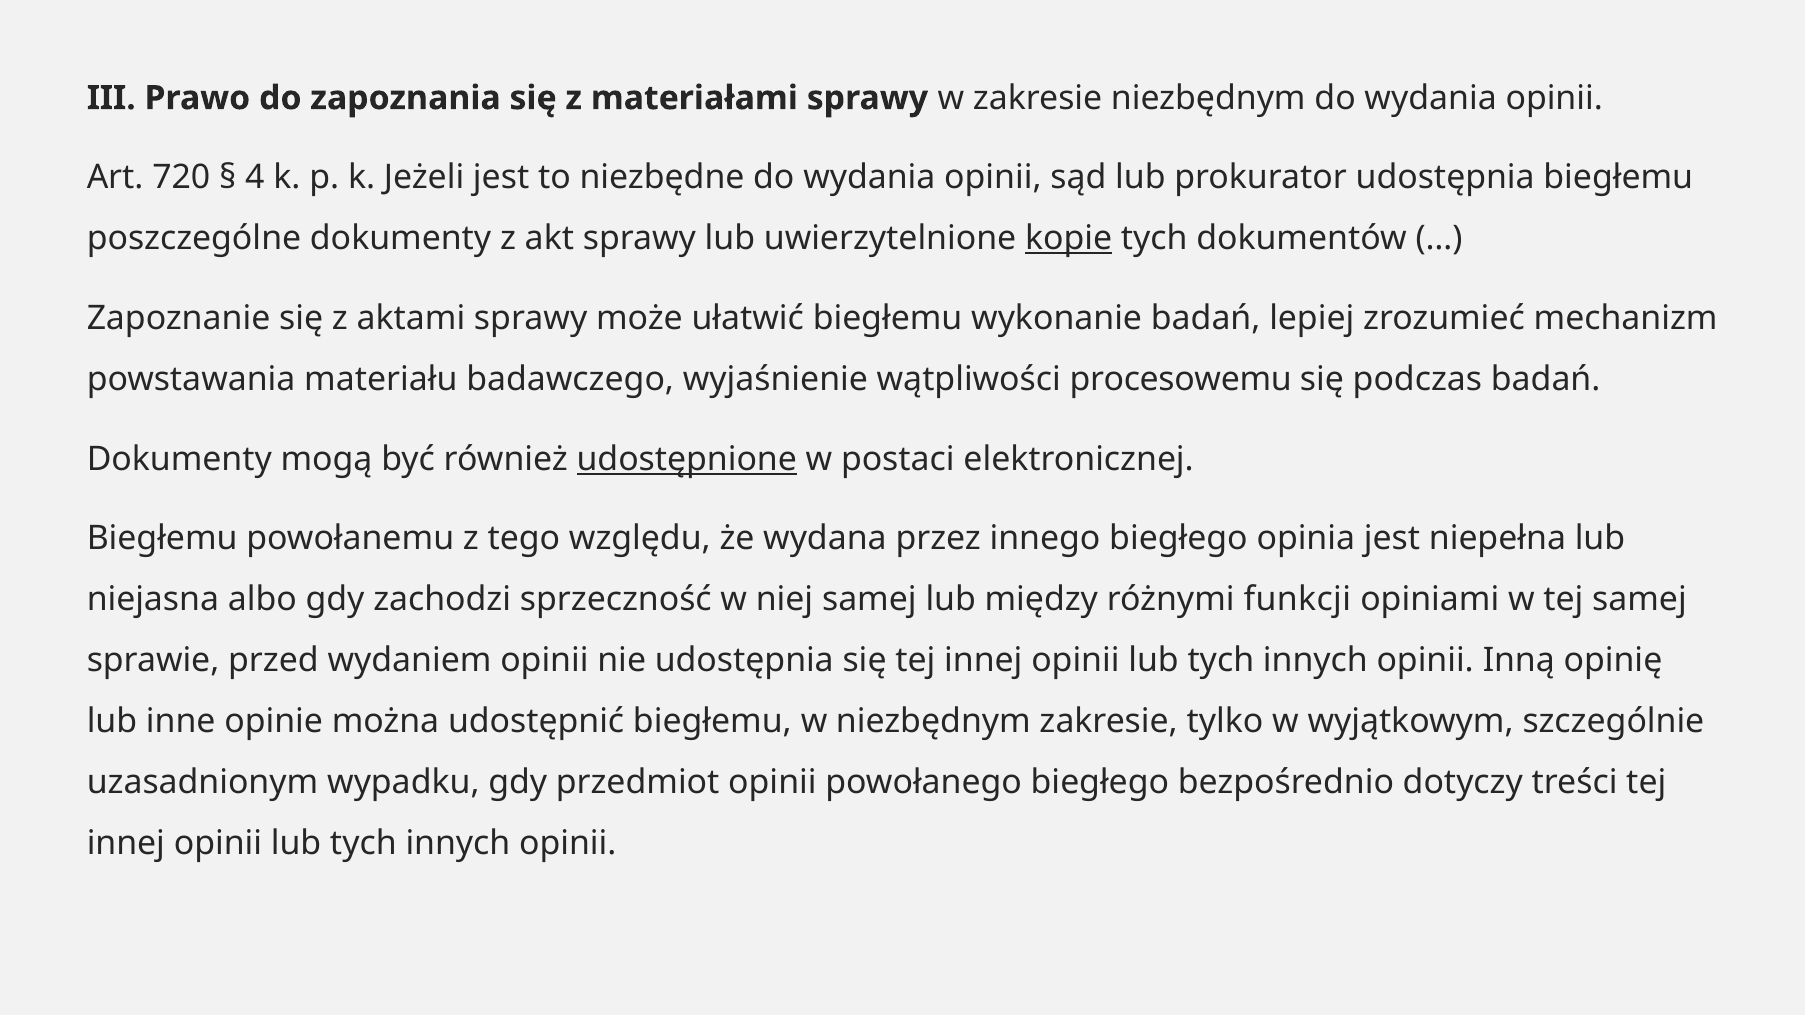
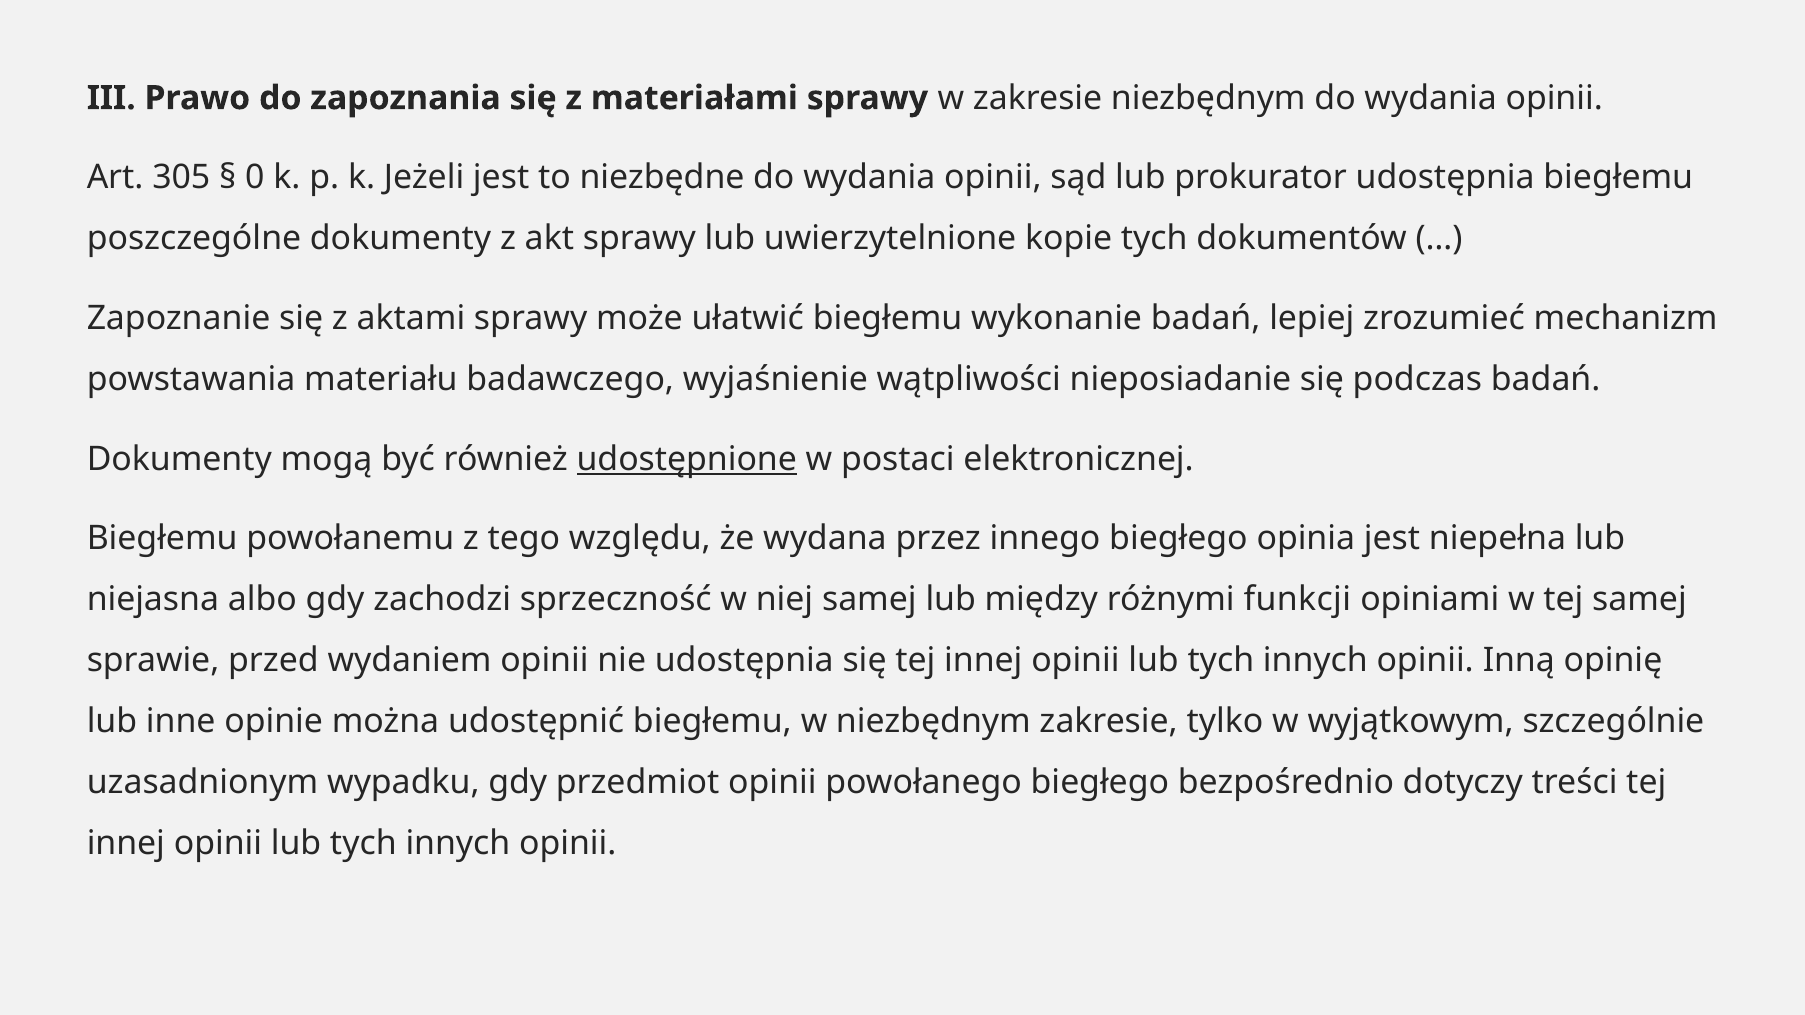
720: 720 -> 305
4: 4 -> 0
kopie underline: present -> none
procesowemu: procesowemu -> nieposiadanie
